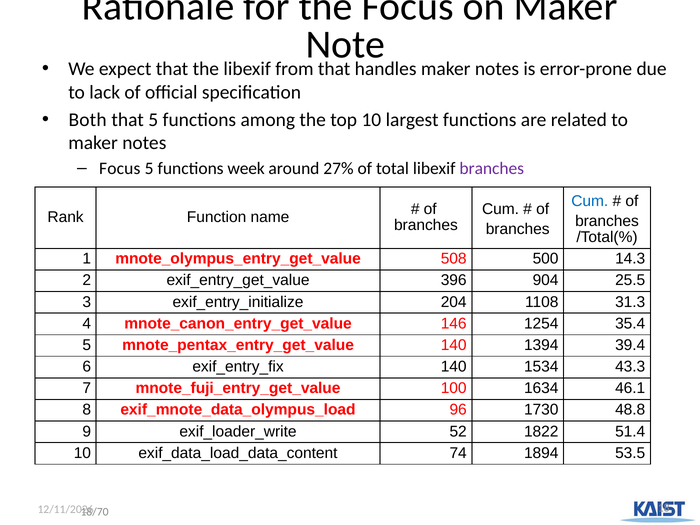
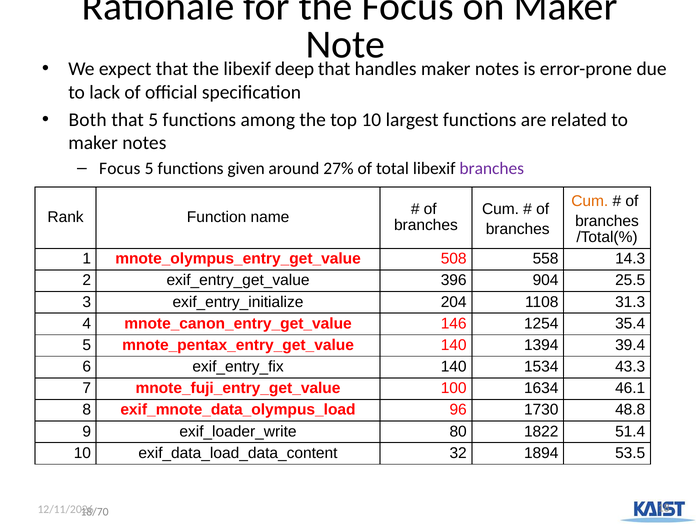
from: from -> deep
week: week -> given
Cum at (590, 201) colour: blue -> orange
500: 500 -> 558
52: 52 -> 80
74: 74 -> 32
